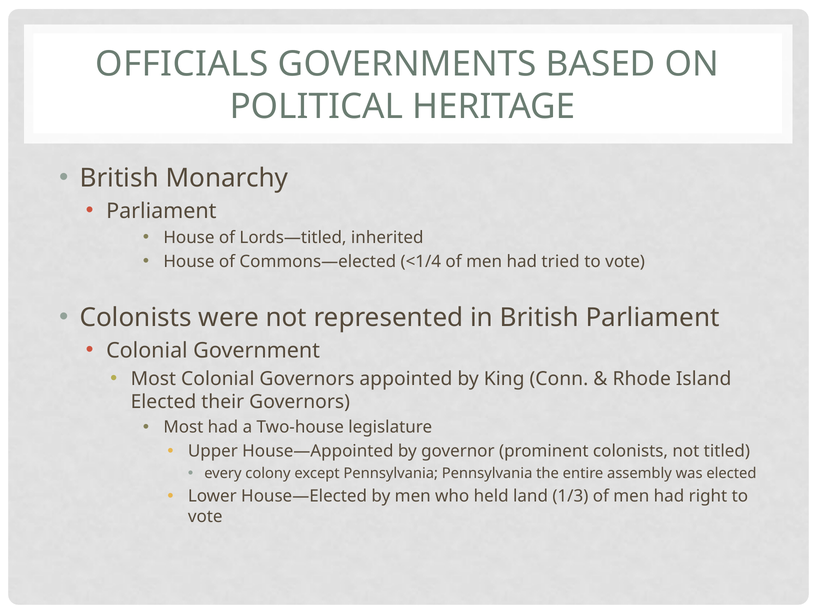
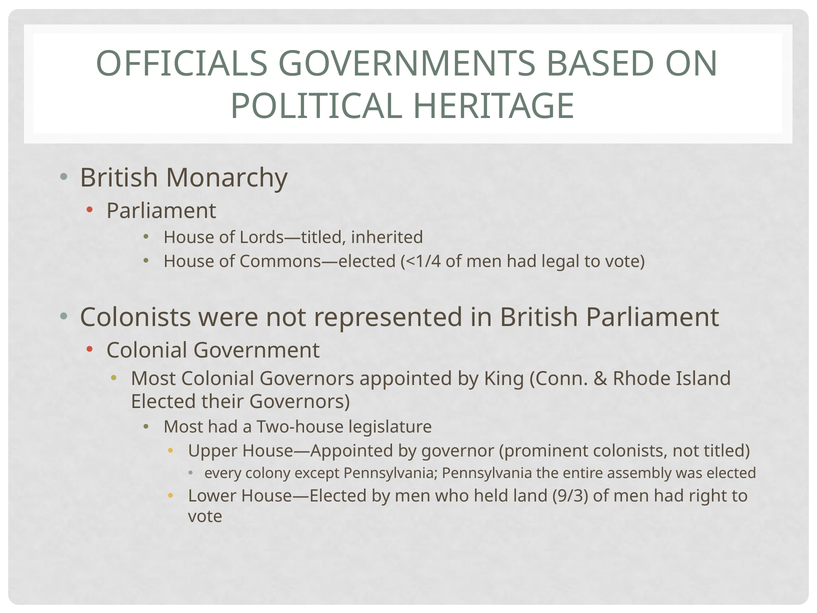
tried: tried -> legal
1/3: 1/3 -> 9/3
